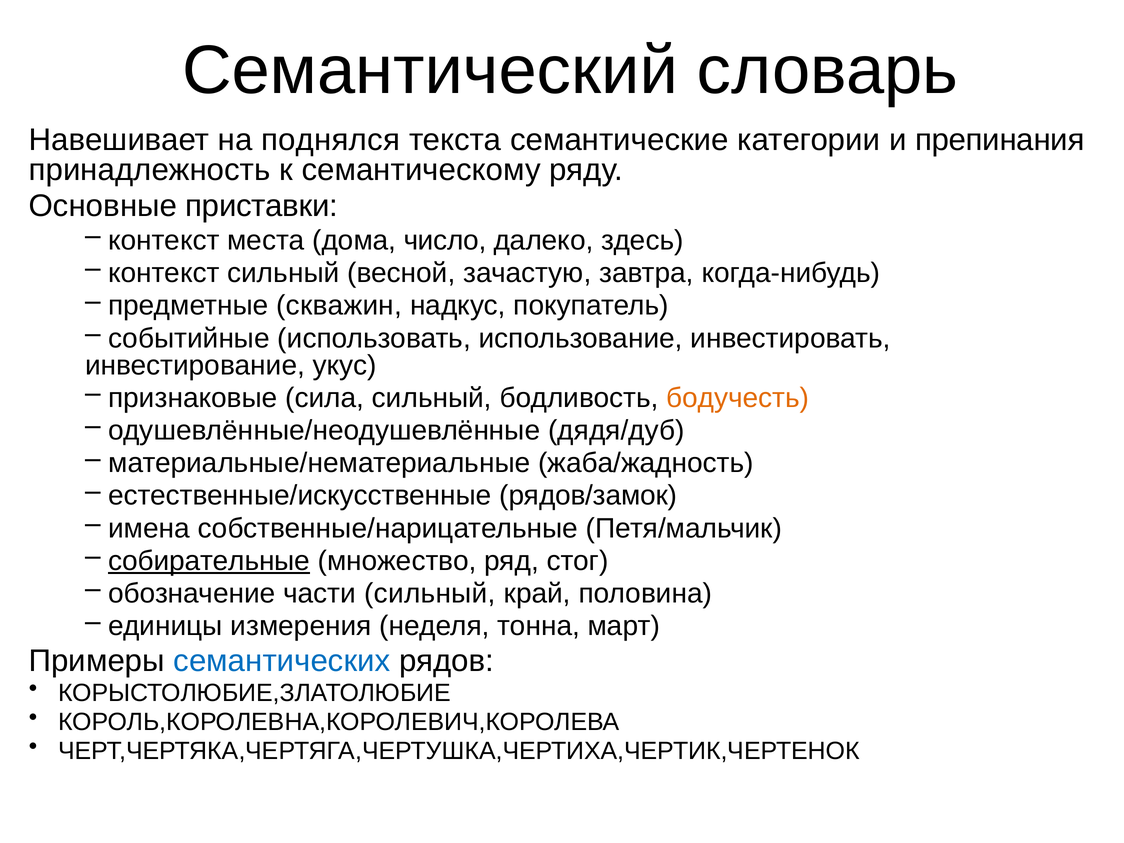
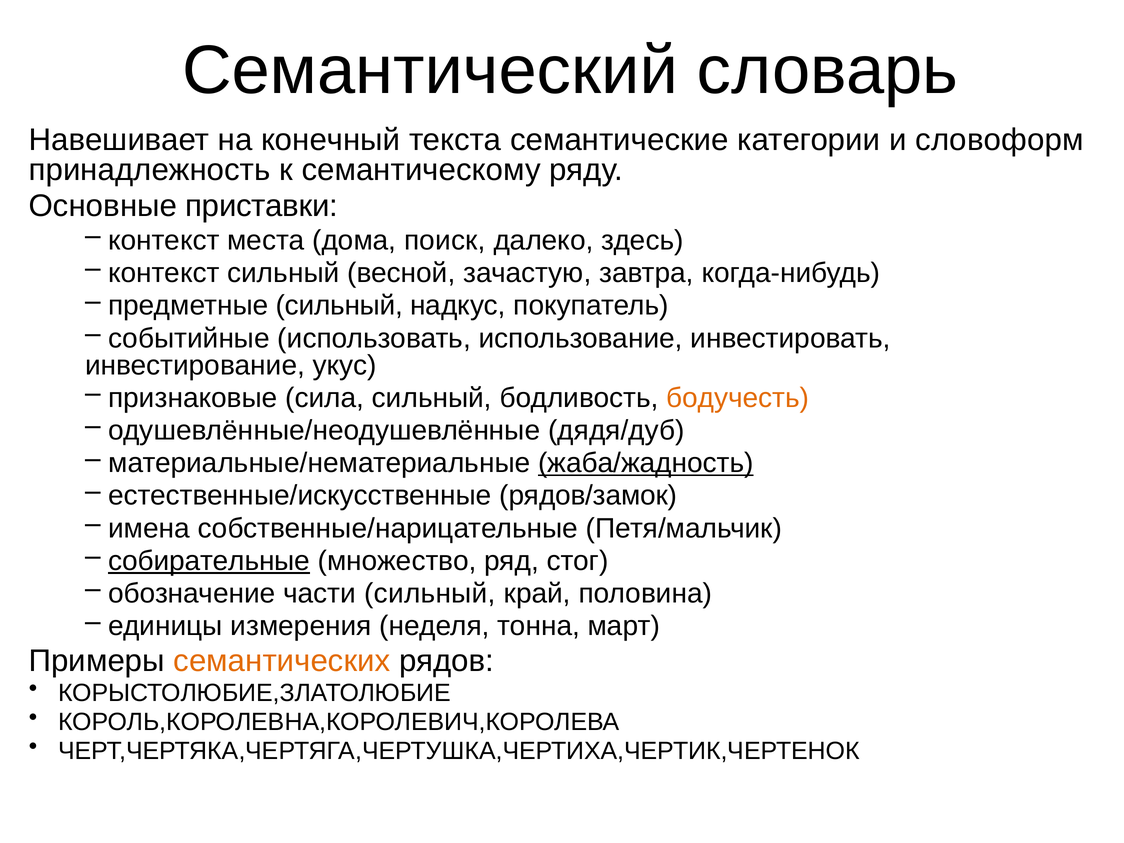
поднялся: поднялся -> конечный
препинания: препинания -> словоформ
число: число -> поиск
предметные скважин: скважин -> сильный
жаба/жадность underline: none -> present
семантических colour: blue -> orange
